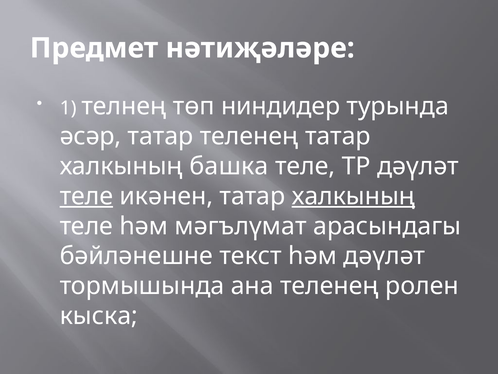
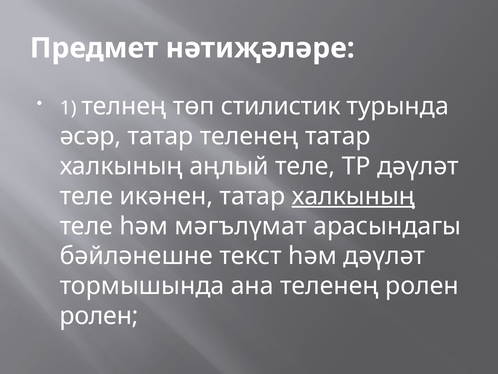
ниндидер: ниндидер -> стилистик
башка: башка -> аңлый
теле at (86, 196) underline: present -> none
кыска at (99, 315): кыска -> ролен
